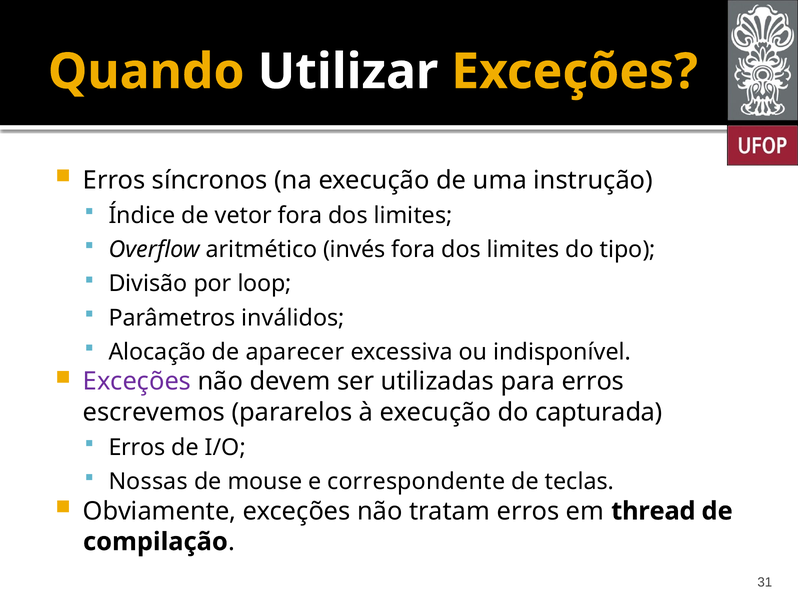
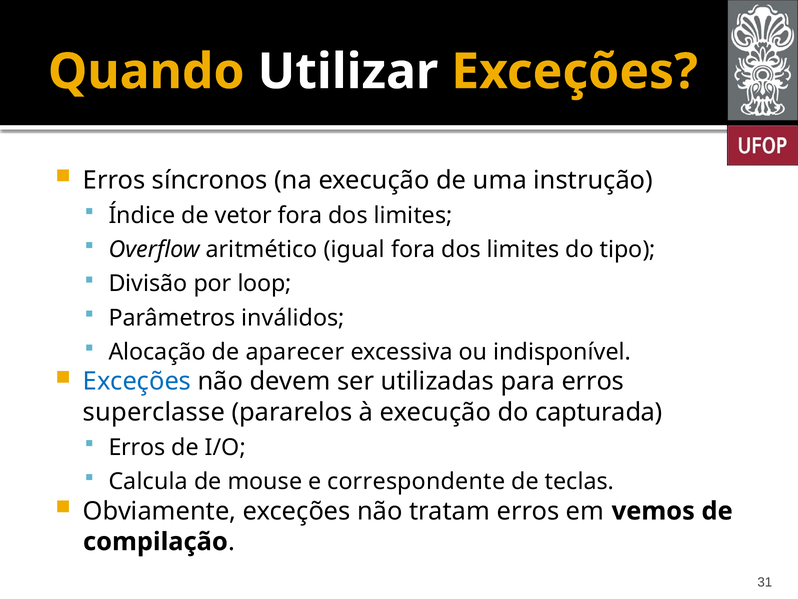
invés: invés -> igual
Exceções at (137, 381) colour: purple -> blue
escrevemos: escrevemos -> superclasse
Nossas: Nossas -> Calcula
thread: thread -> vemos
